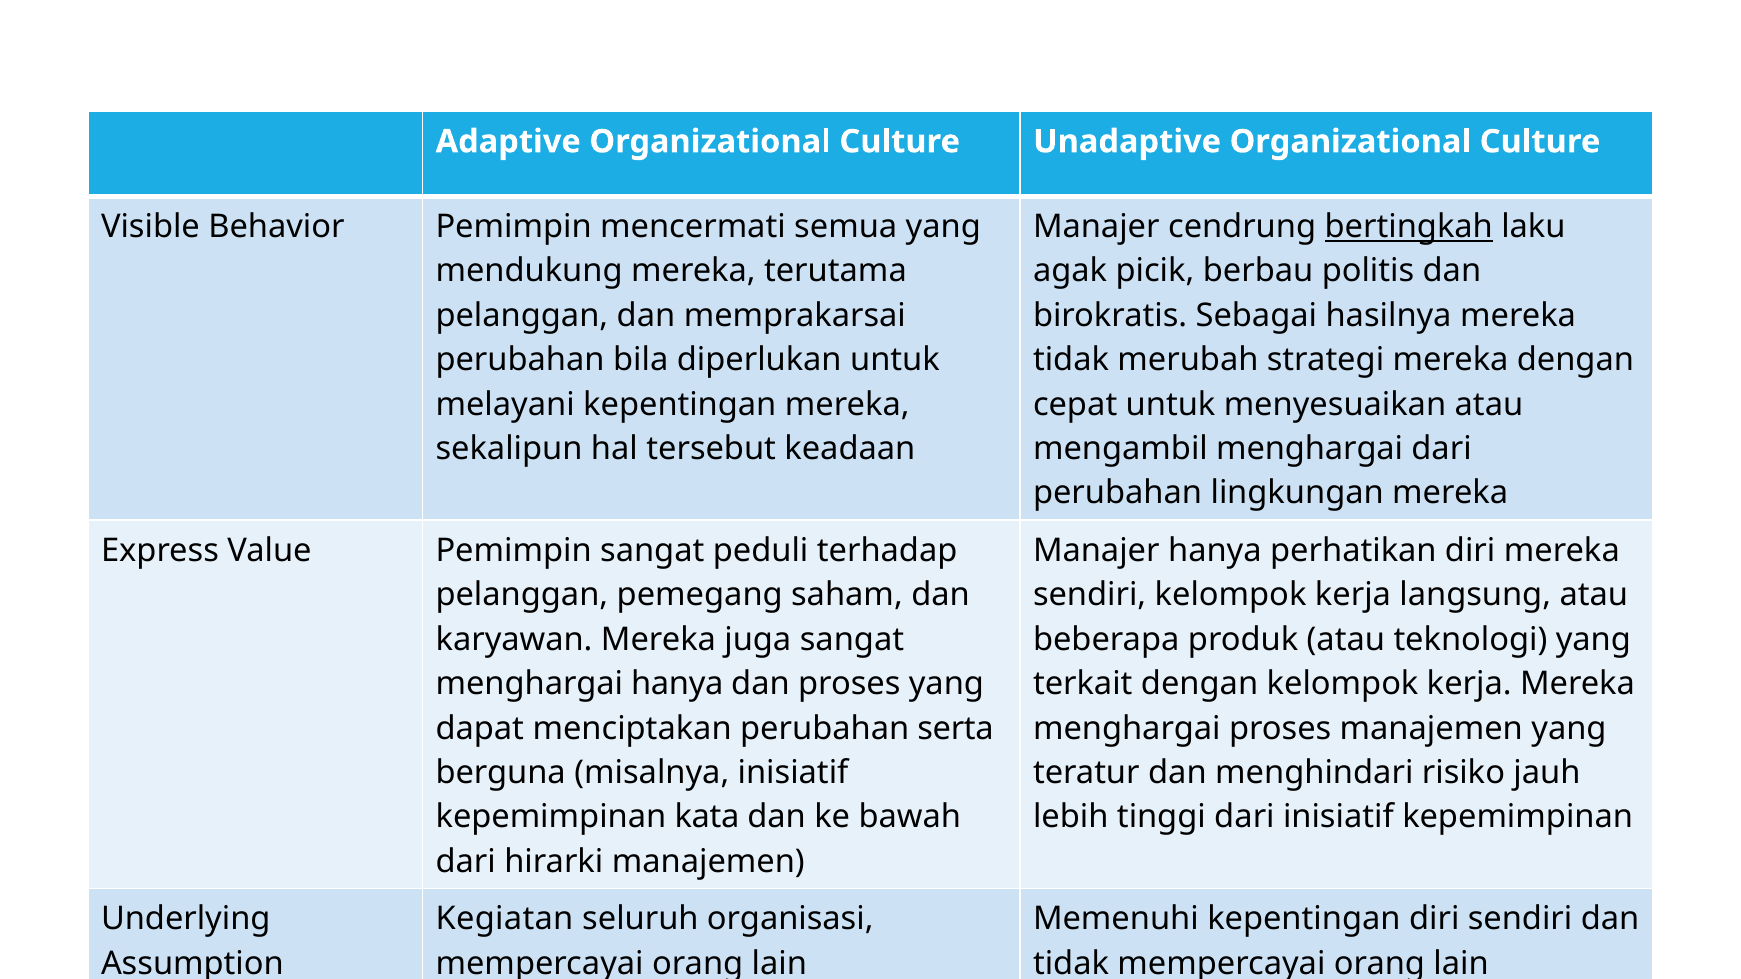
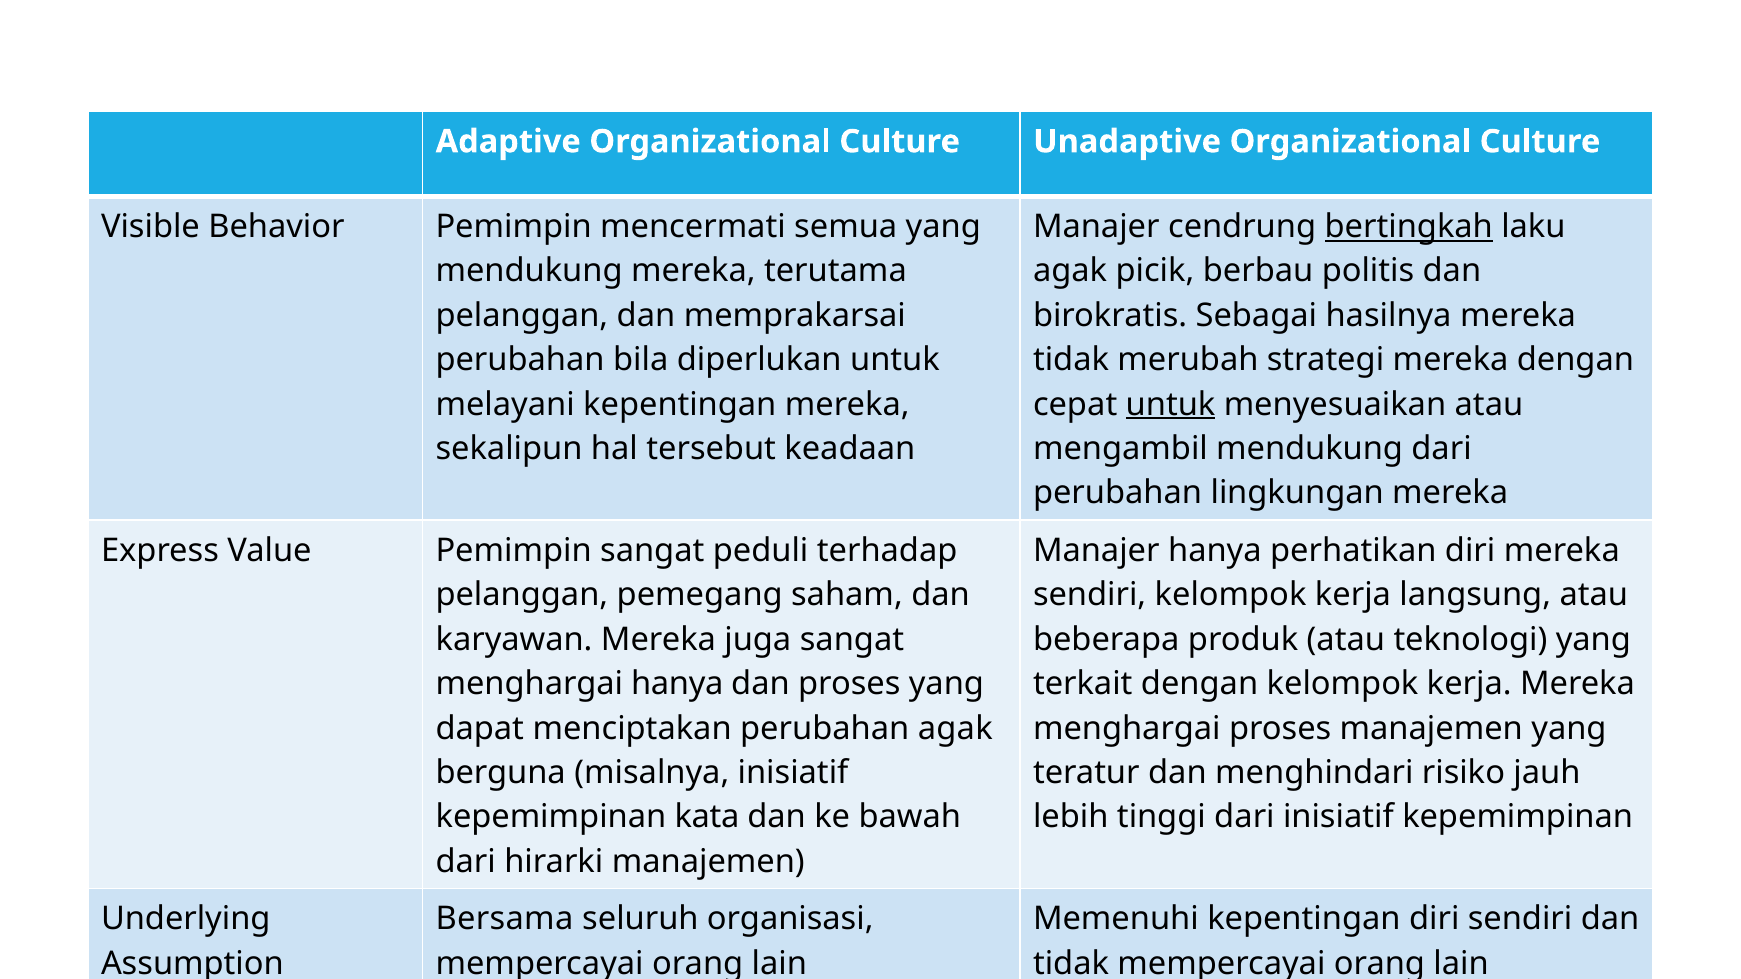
untuk at (1171, 404) underline: none -> present
mengambil menghargai: menghargai -> mendukung
perubahan serta: serta -> agak
Kegiatan: Kegiatan -> Bersama
